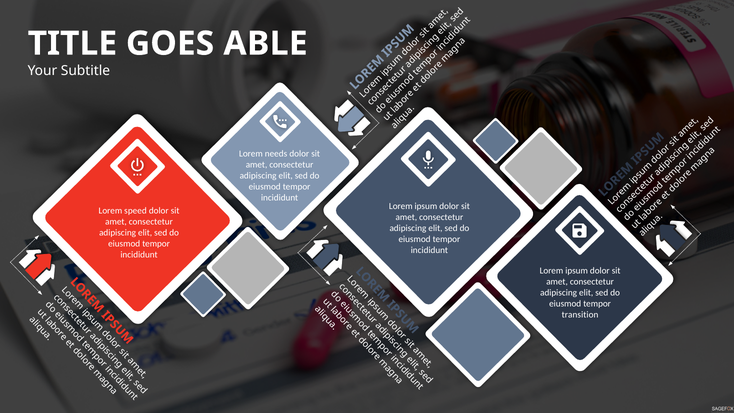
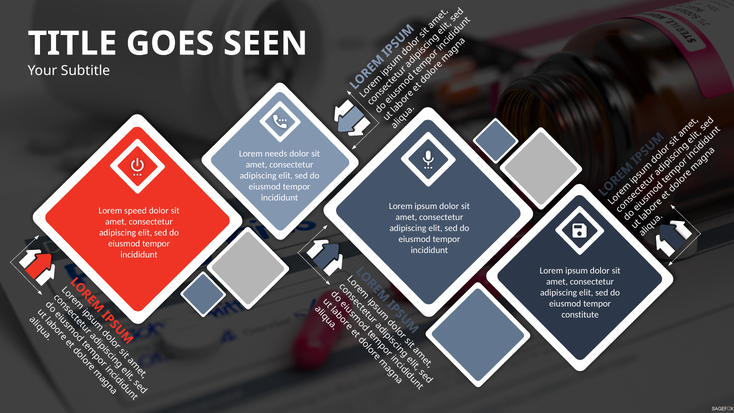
ABLE: ABLE -> SEEN
transition: transition -> constitute
